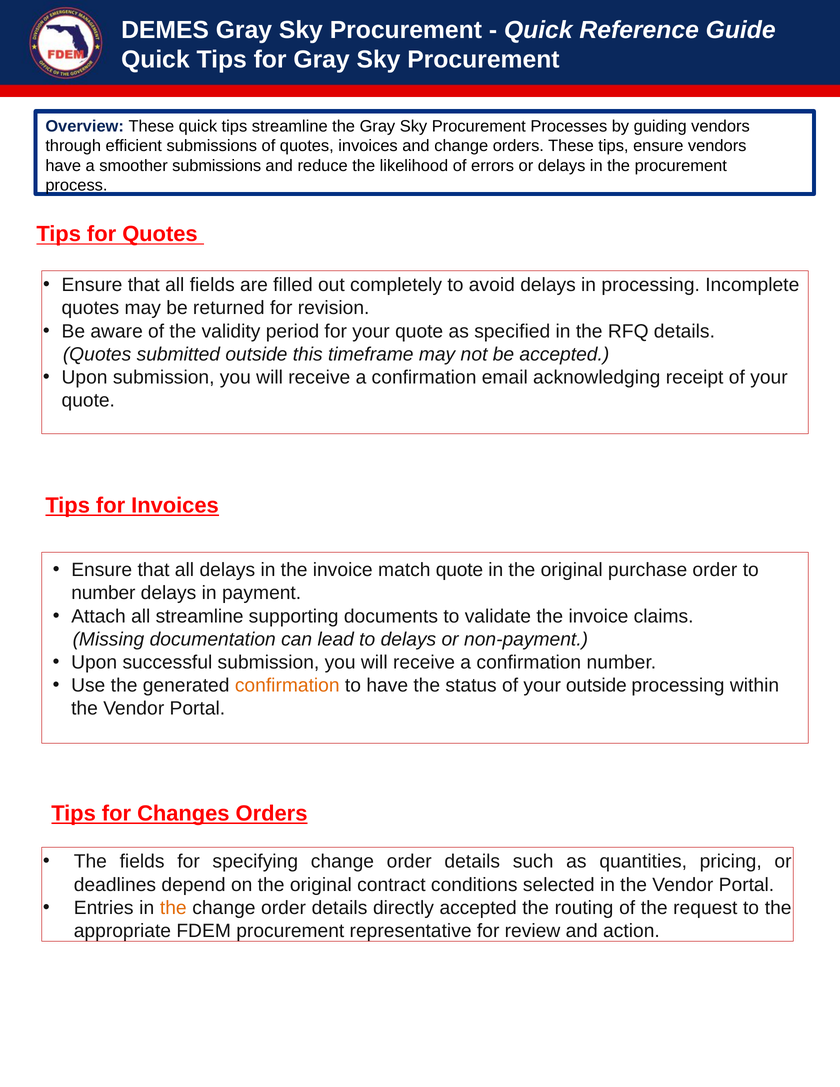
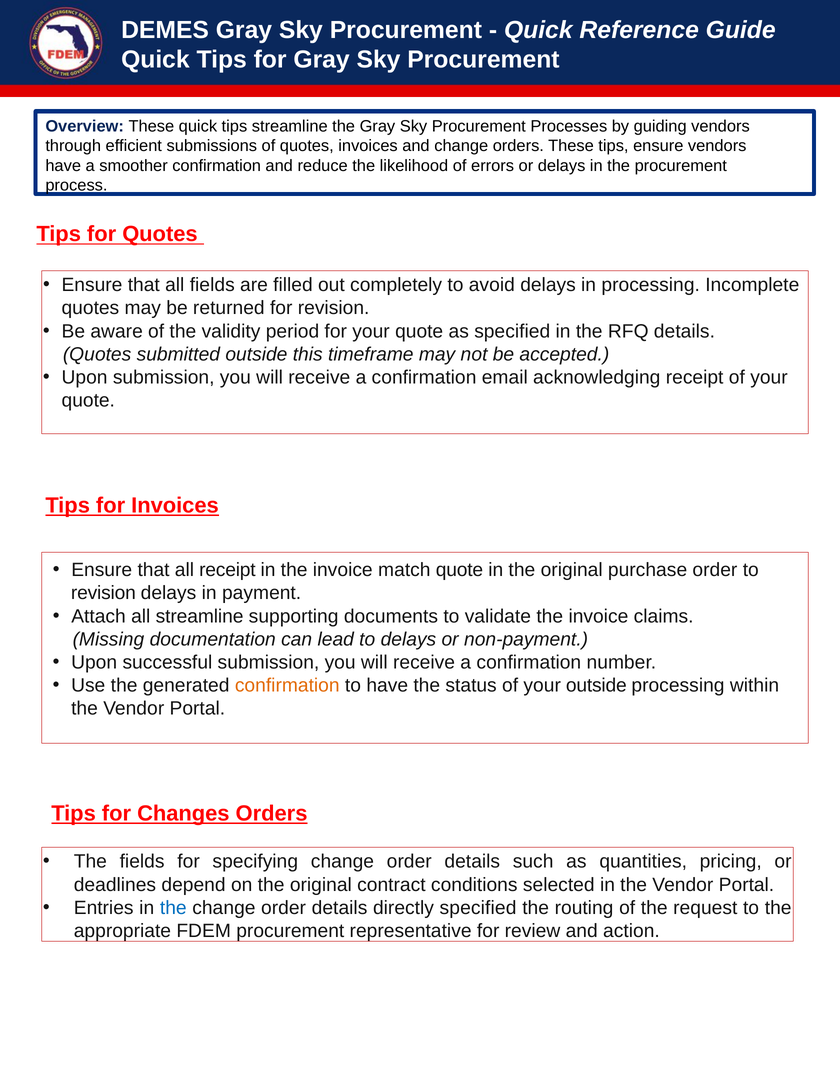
smoother submissions: submissions -> confirmation
all delays: delays -> receipt
number at (103, 593): number -> revision
the at (173, 908) colour: orange -> blue
directly accepted: accepted -> specified
